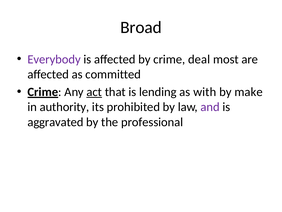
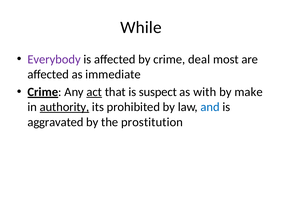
Broad: Broad -> While
committed: committed -> immediate
lending: lending -> suspect
authority underline: none -> present
and colour: purple -> blue
professional: professional -> prostitution
